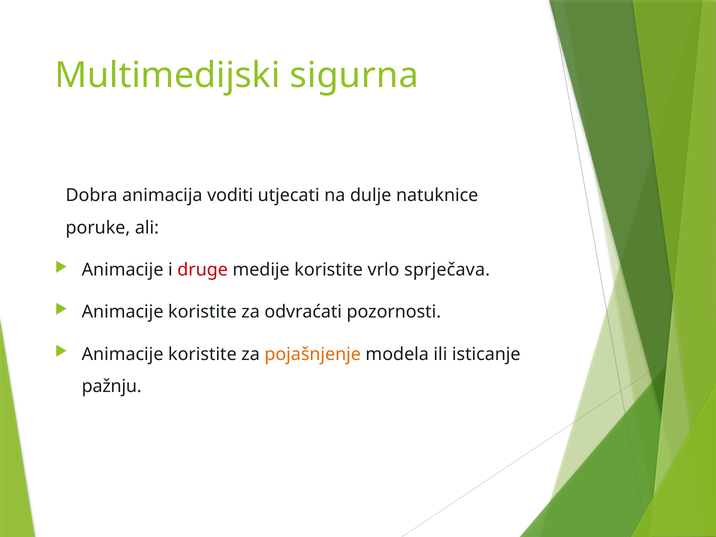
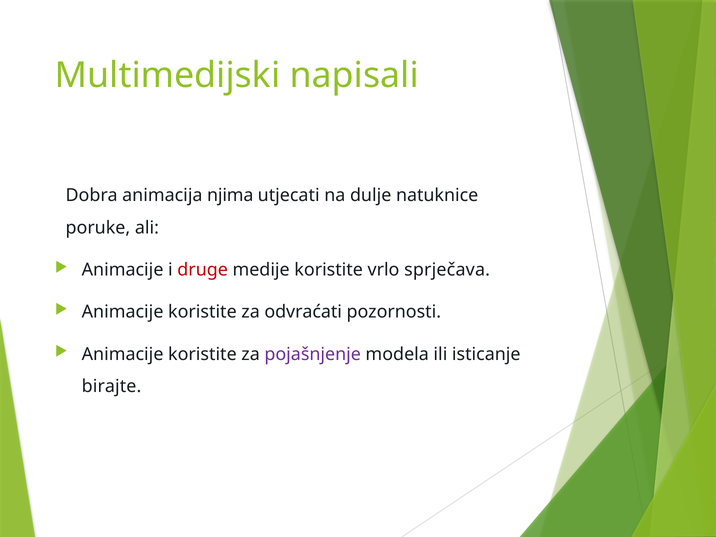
sigurna: sigurna -> napisali
voditi: voditi -> njima
pojašnjenje colour: orange -> purple
pažnju: pažnju -> birajte
